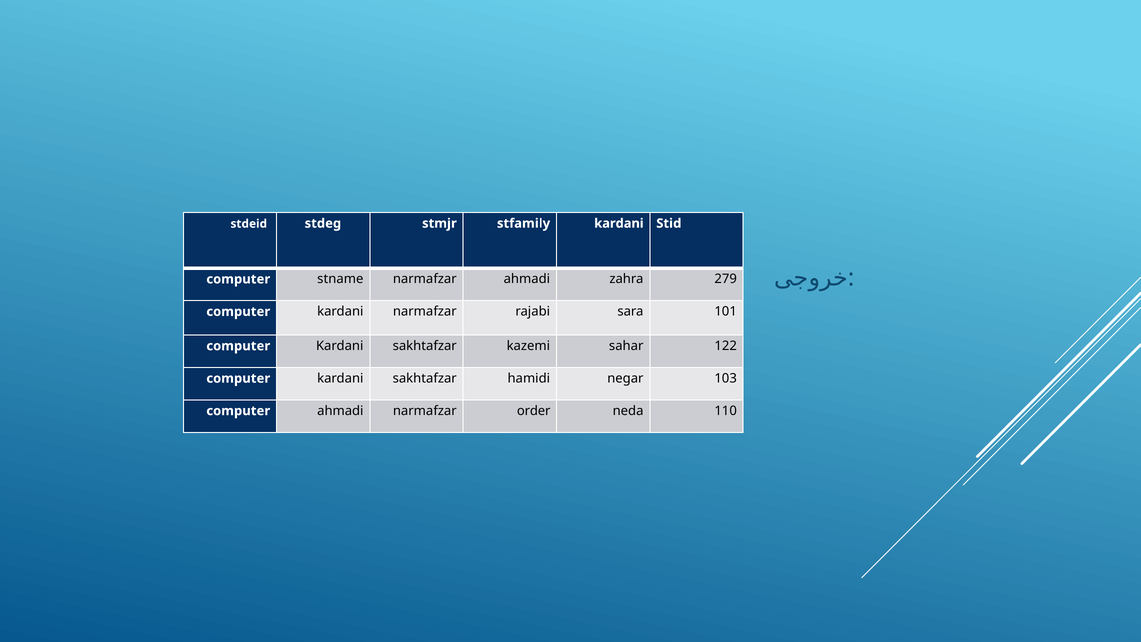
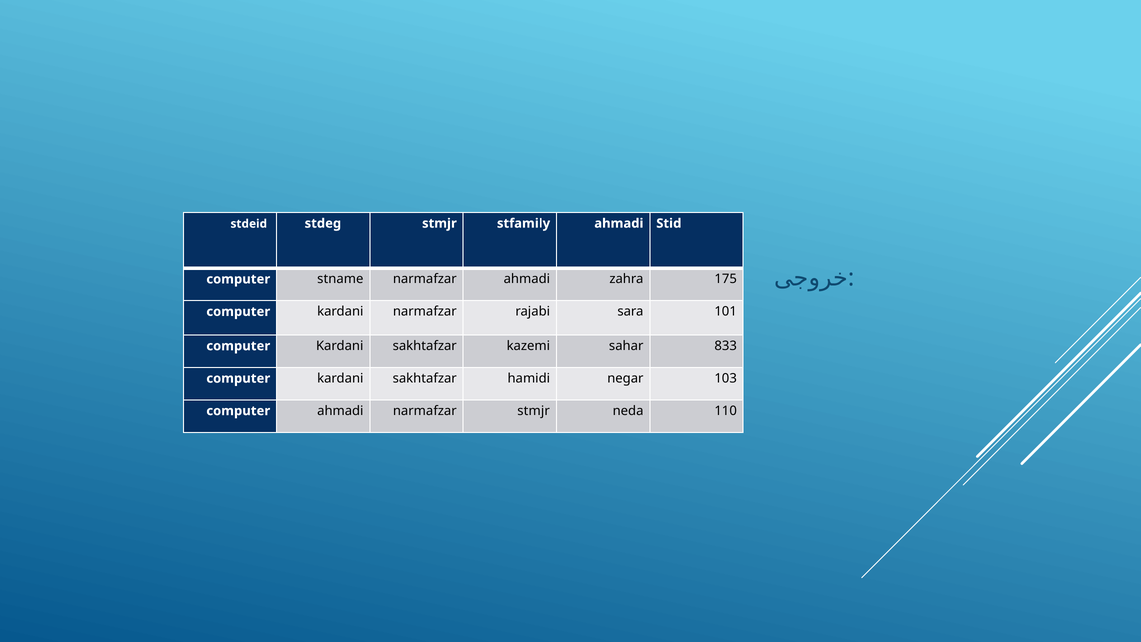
stfamily kardani: kardani -> ahmadi
279: 279 -> 175
122: 122 -> 833
narmafzar order: order -> stmjr
